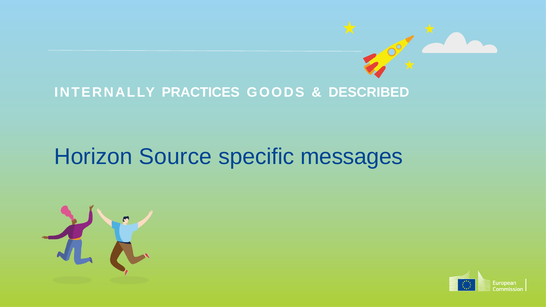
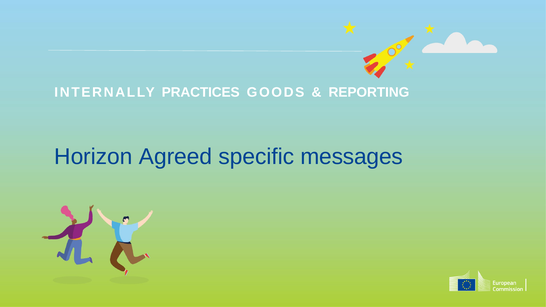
DESCRIBED: DESCRIBED -> REPORTING
Source: Source -> Agreed
